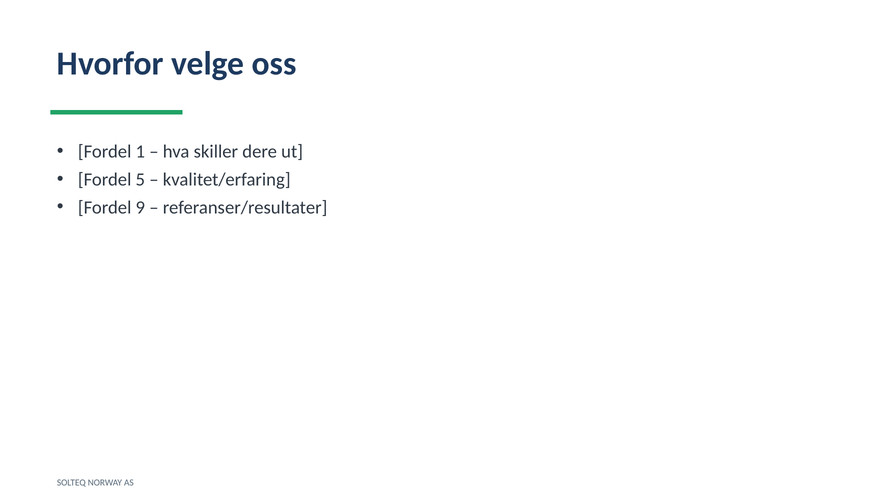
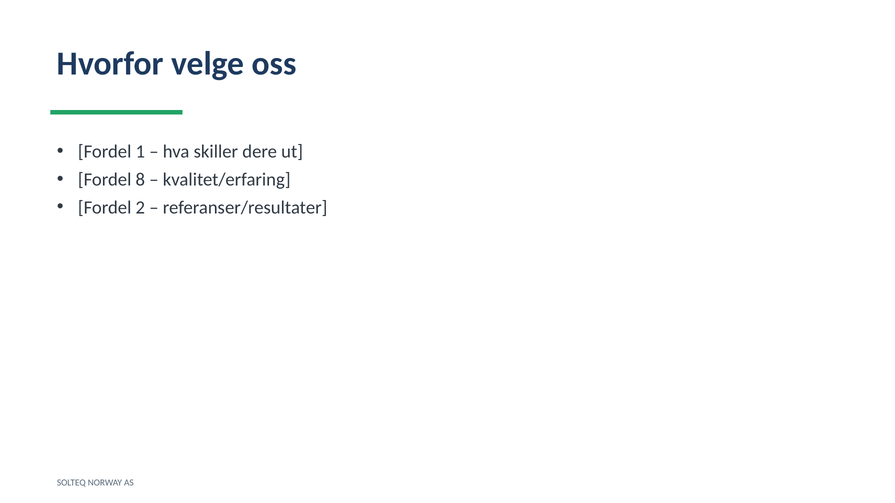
5: 5 -> 8
9: 9 -> 2
